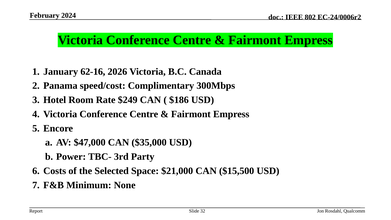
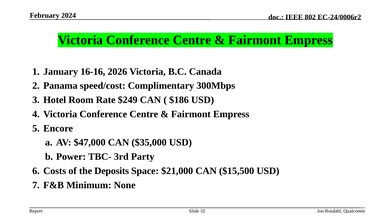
62-16: 62-16 -> 16-16
Selected: Selected -> Deposits
